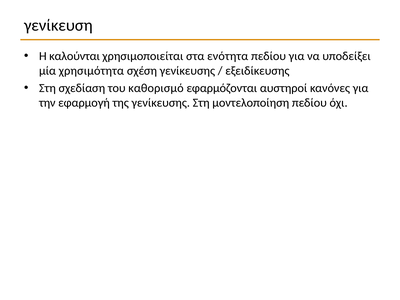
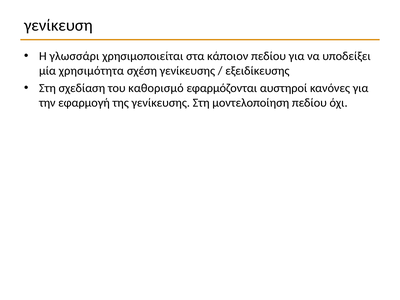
καλούνται: καλούνται -> γλωσσάρι
ενότητα: ενότητα -> κάποιον
